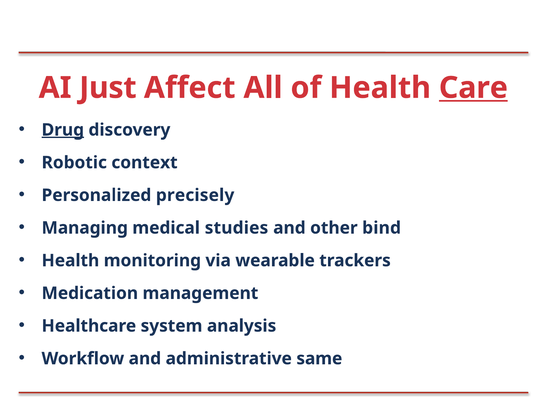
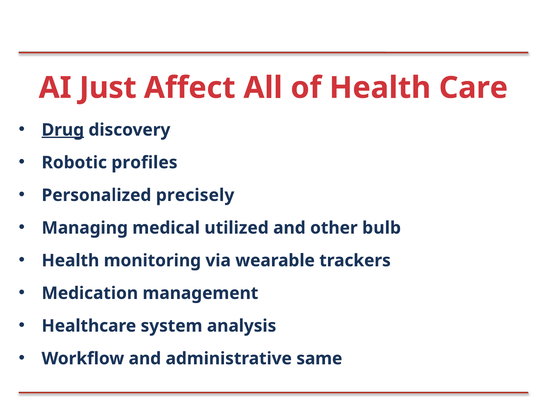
Care underline: present -> none
context: context -> profiles
studies: studies -> utilized
bind: bind -> bulb
